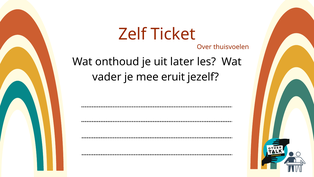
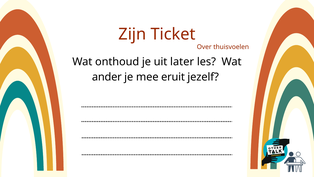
Zelf: Zelf -> Zijn
vader: vader -> ander
